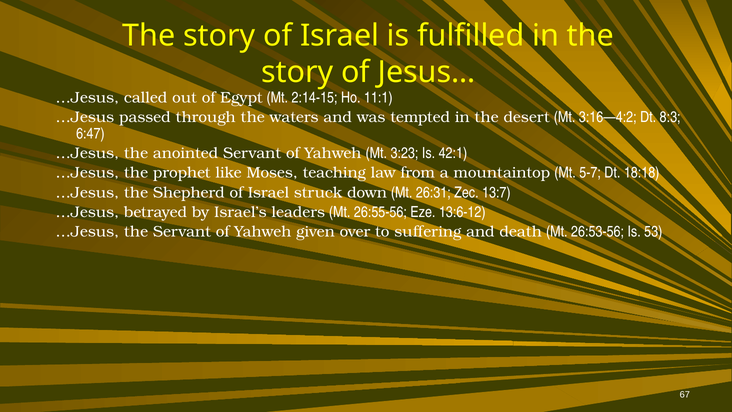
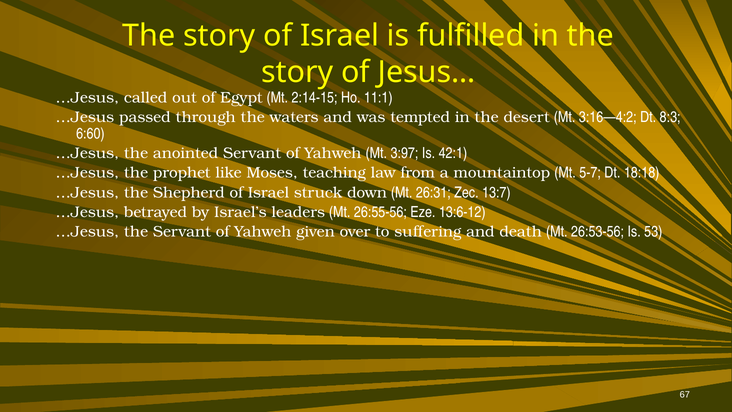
6:47: 6:47 -> 6:60
3:23: 3:23 -> 3:97
